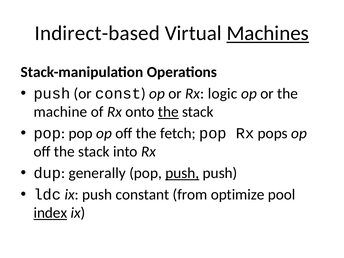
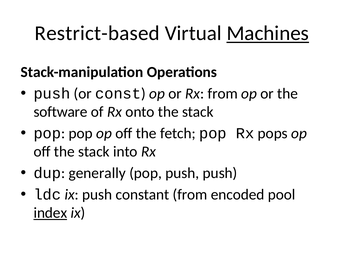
Indirect-based: Indirect-based -> Restrict-based
Rx logic: logic -> from
machine: machine -> software
the at (168, 112) underline: present -> none
push at (182, 173) underline: present -> none
optimize: optimize -> encoded
